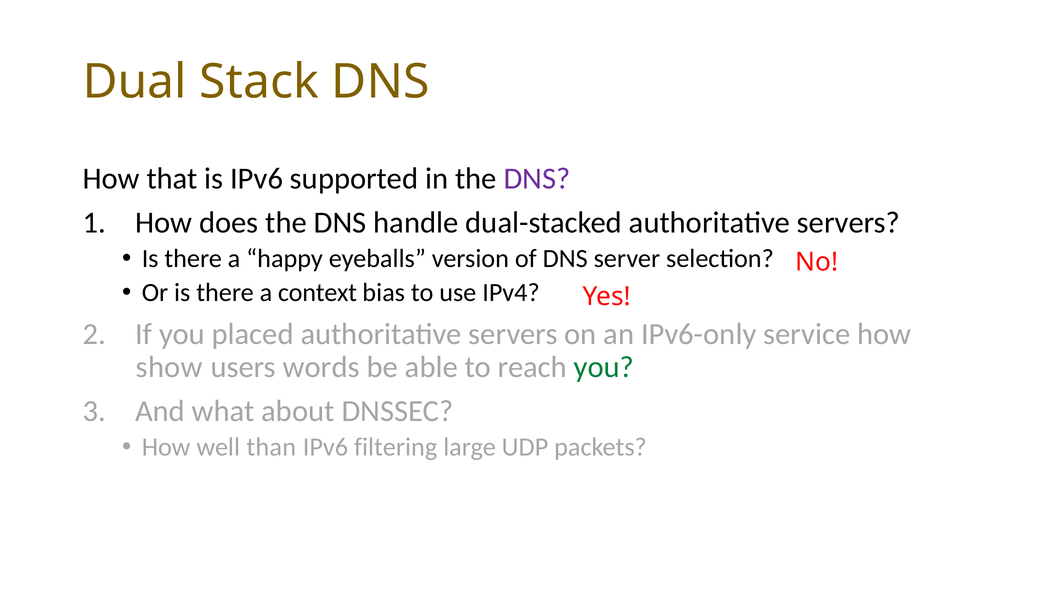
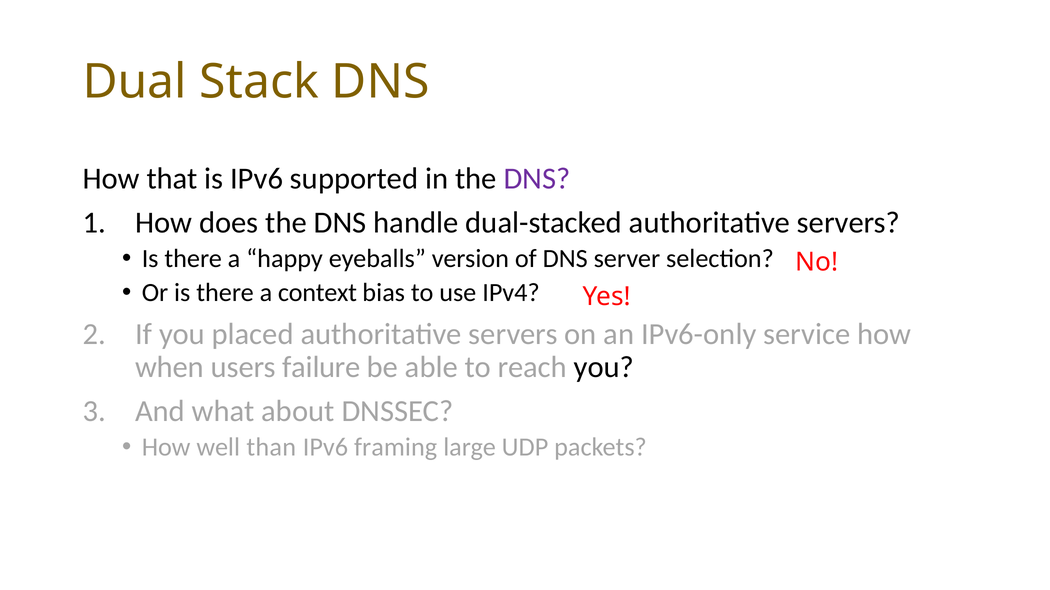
show: show -> when
words: words -> failure
you at (604, 368) colour: green -> black
filtering: filtering -> framing
